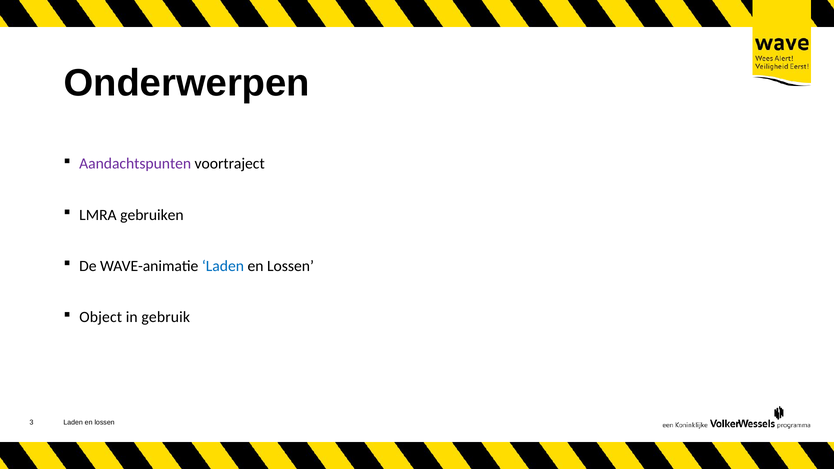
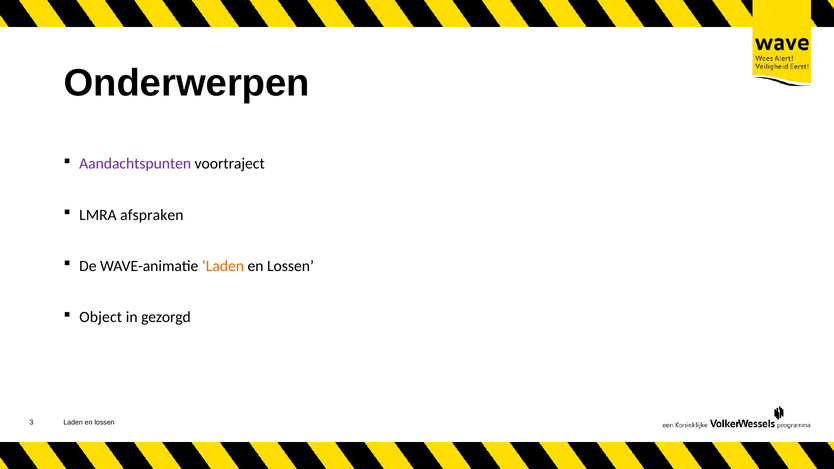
gebruiken: gebruiken -> afspraken
Laden at (223, 266) colour: blue -> orange
gebruik: gebruik -> gezorgd
